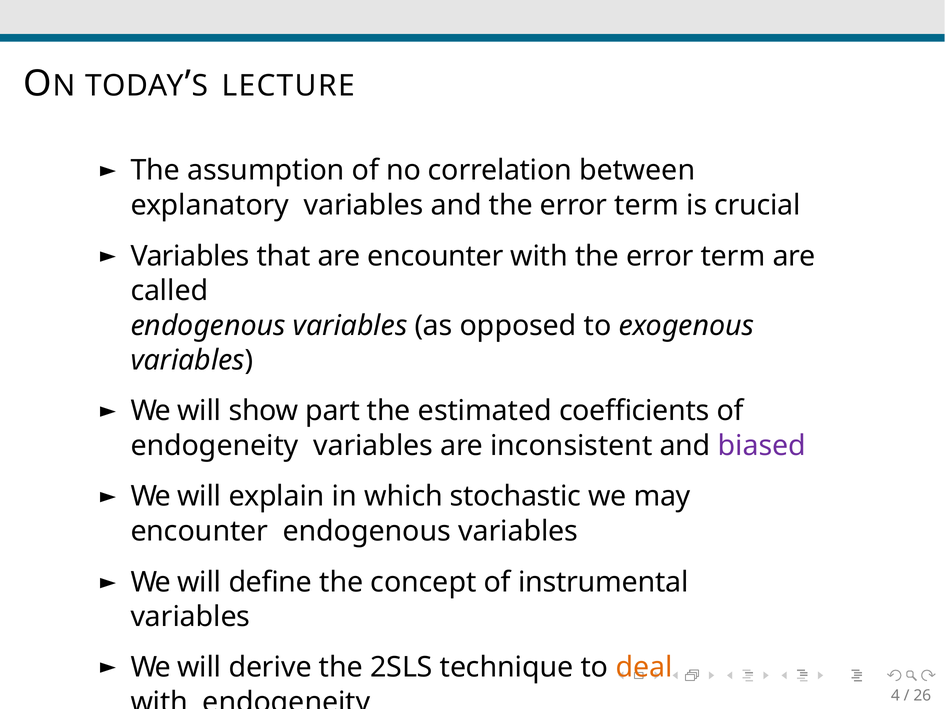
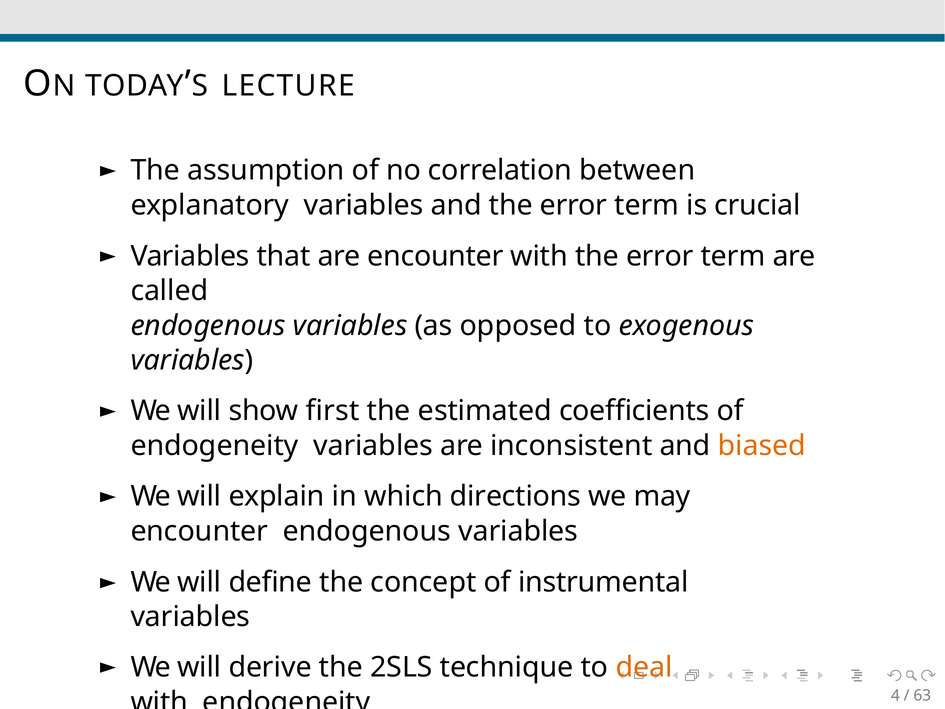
part: part -> first
biased colour: purple -> orange
stochastic: stochastic -> directions
26: 26 -> 63
